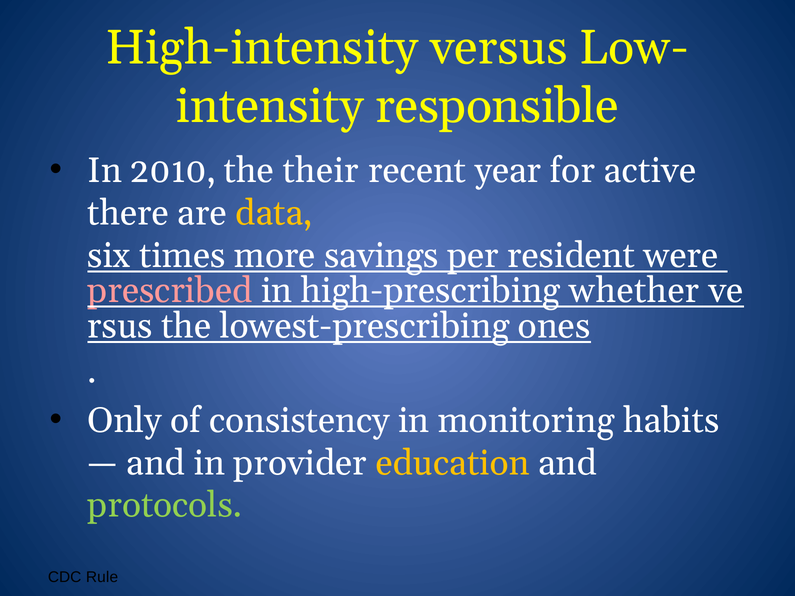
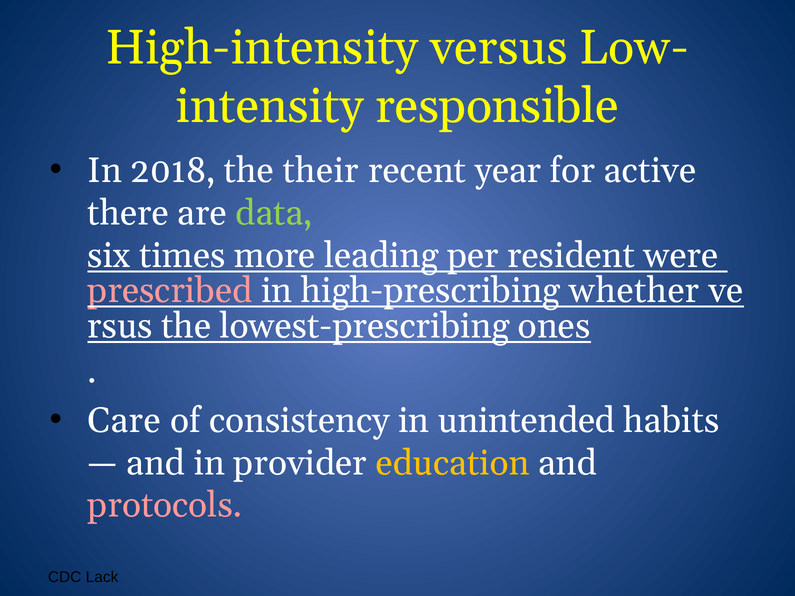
2010: 2010 -> 2018
data colour: yellow -> light green
savings: savings -> leading
Only: Only -> Care
monitoring: monitoring -> unintended
protocols colour: light green -> pink
Rule: Rule -> Lack
